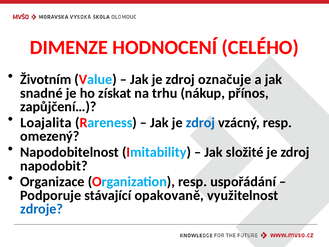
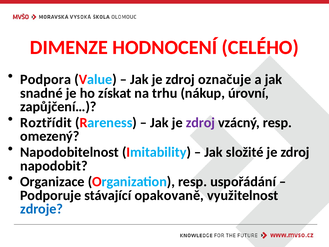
Životním: Životním -> Podpora
přínos: přínos -> úrovní
Loajalita: Loajalita -> Roztřídit
zdroj at (200, 123) colour: blue -> purple
